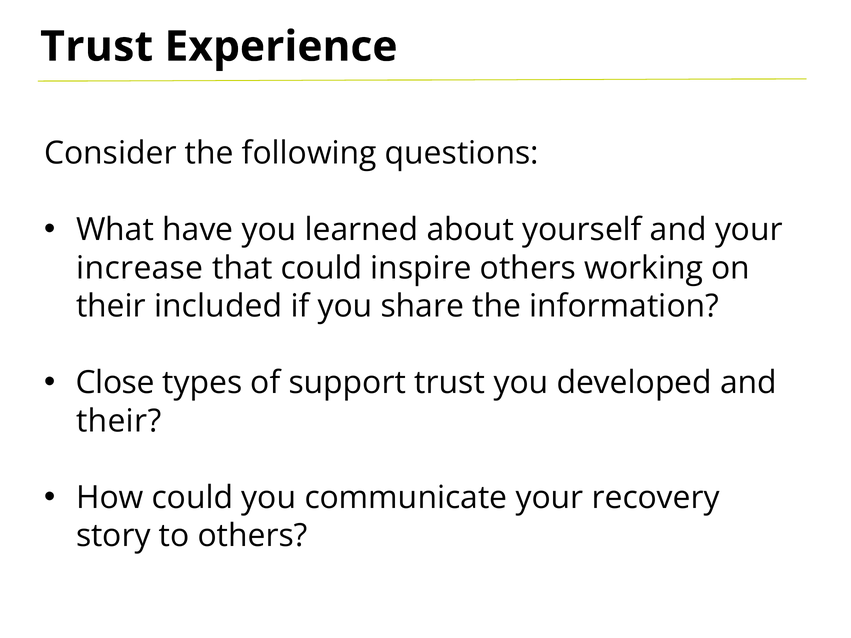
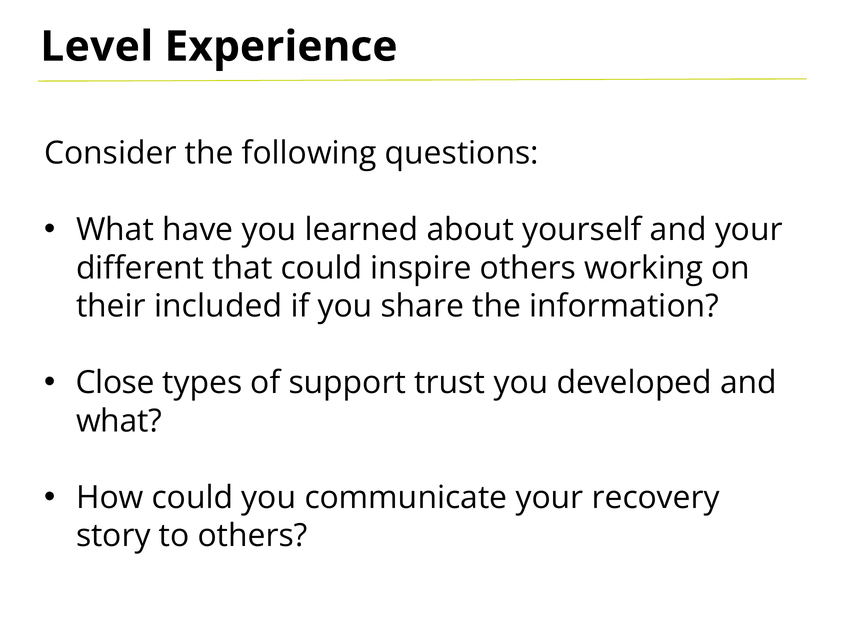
Trust at (97, 47): Trust -> Level
increase: increase -> different
their at (119, 421): their -> what
